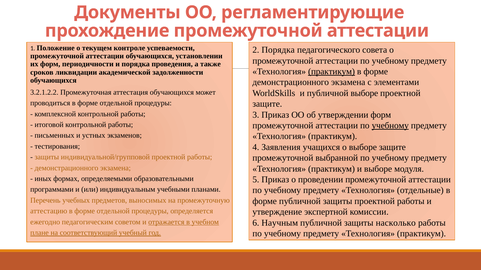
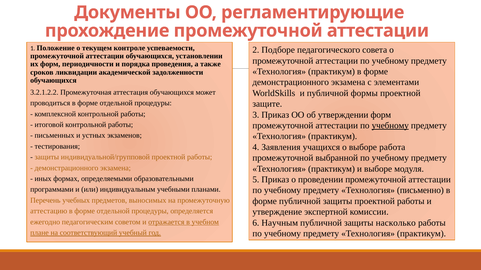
2 Порядка: Порядка -> Подборе
практикум at (331, 72) underline: present -> none
публичной выборе: выборе -> формы
выборе защите: защите -> работа
отдельные: отдельные -> письменно
